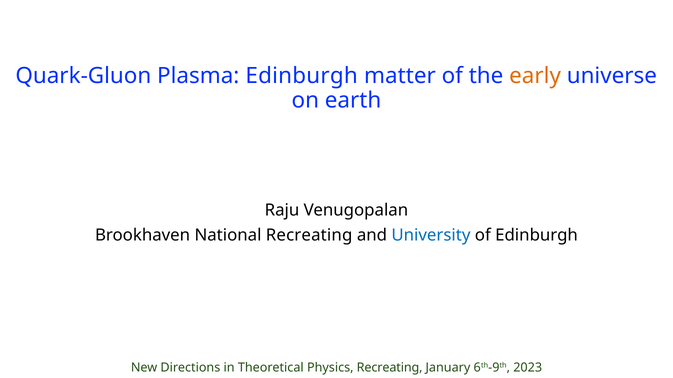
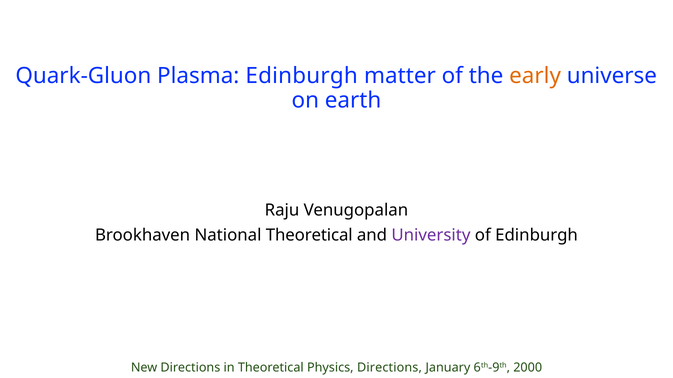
National Recreating: Recreating -> Theoretical
University colour: blue -> purple
Physics Recreating: Recreating -> Directions
2023: 2023 -> 2000
